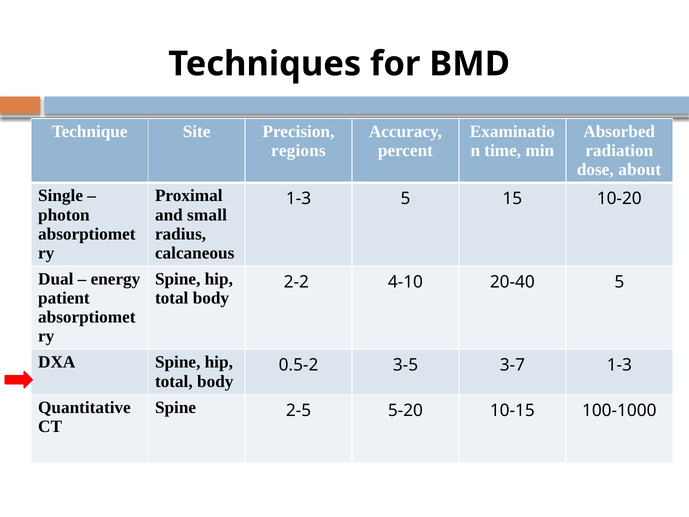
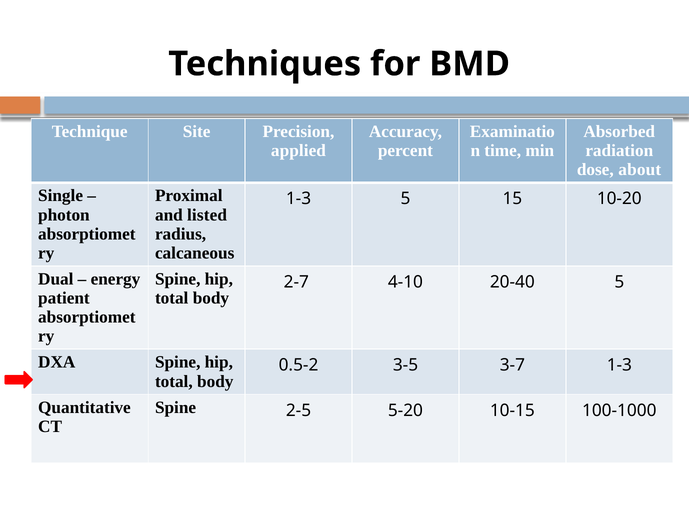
regions: regions -> applied
small: small -> listed
2-2: 2-2 -> 2-7
